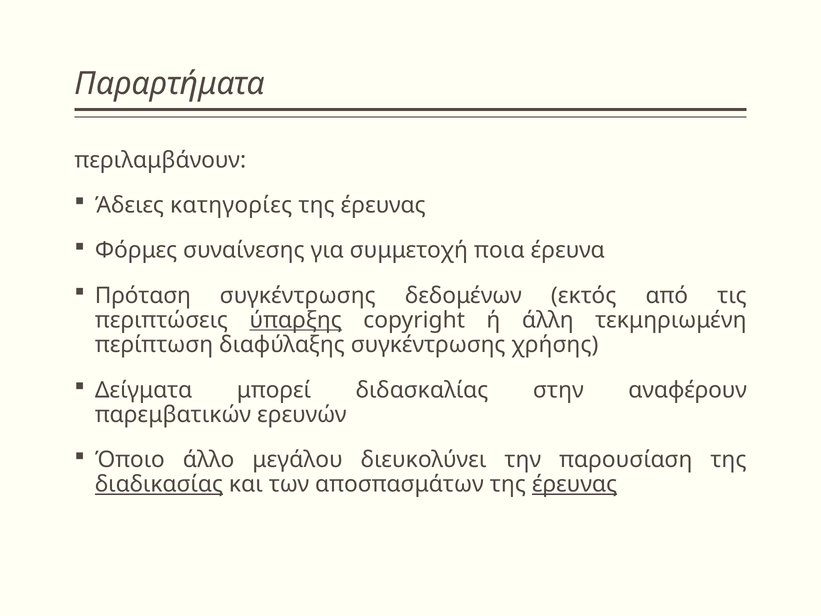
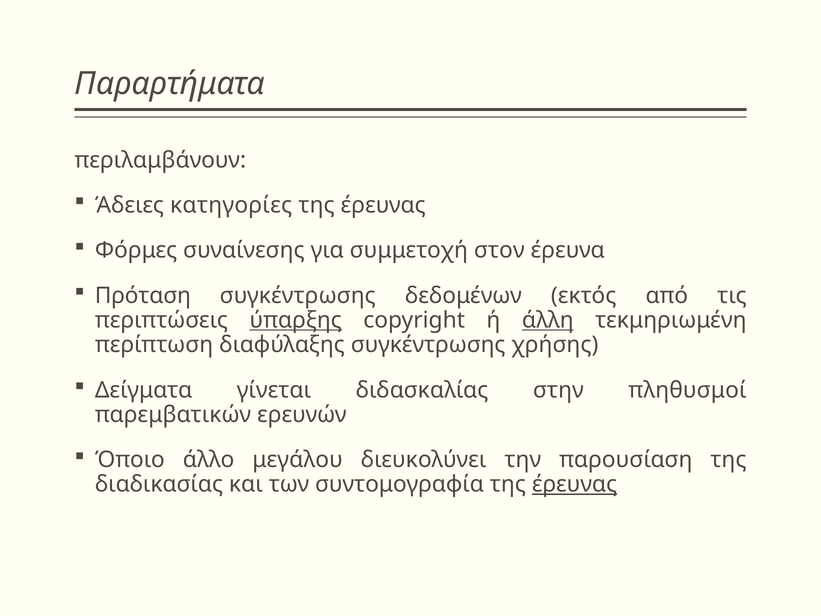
ποια: ποια -> στον
άλλη underline: none -> present
μπορεί: μπορεί -> γίνεται
αναφέρουν: αναφέρουν -> πληθυσμοί
διαδικασίας underline: present -> none
αποσπασμάτων: αποσπασμάτων -> συντομογραφία
